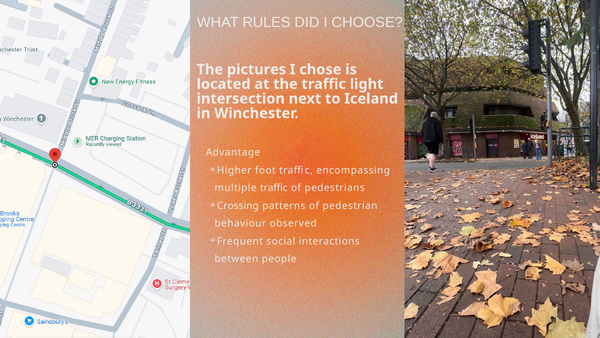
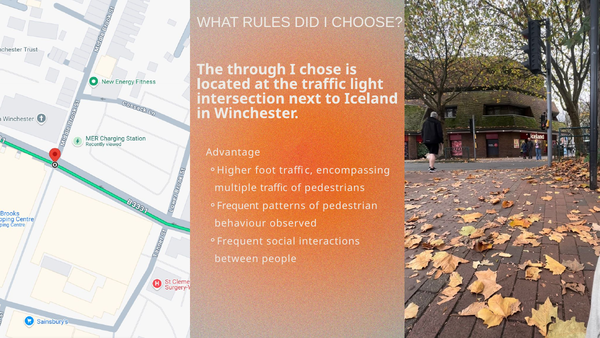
pictures: pictures -> through
Crossing at (238, 205): Crossing -> Frequent
